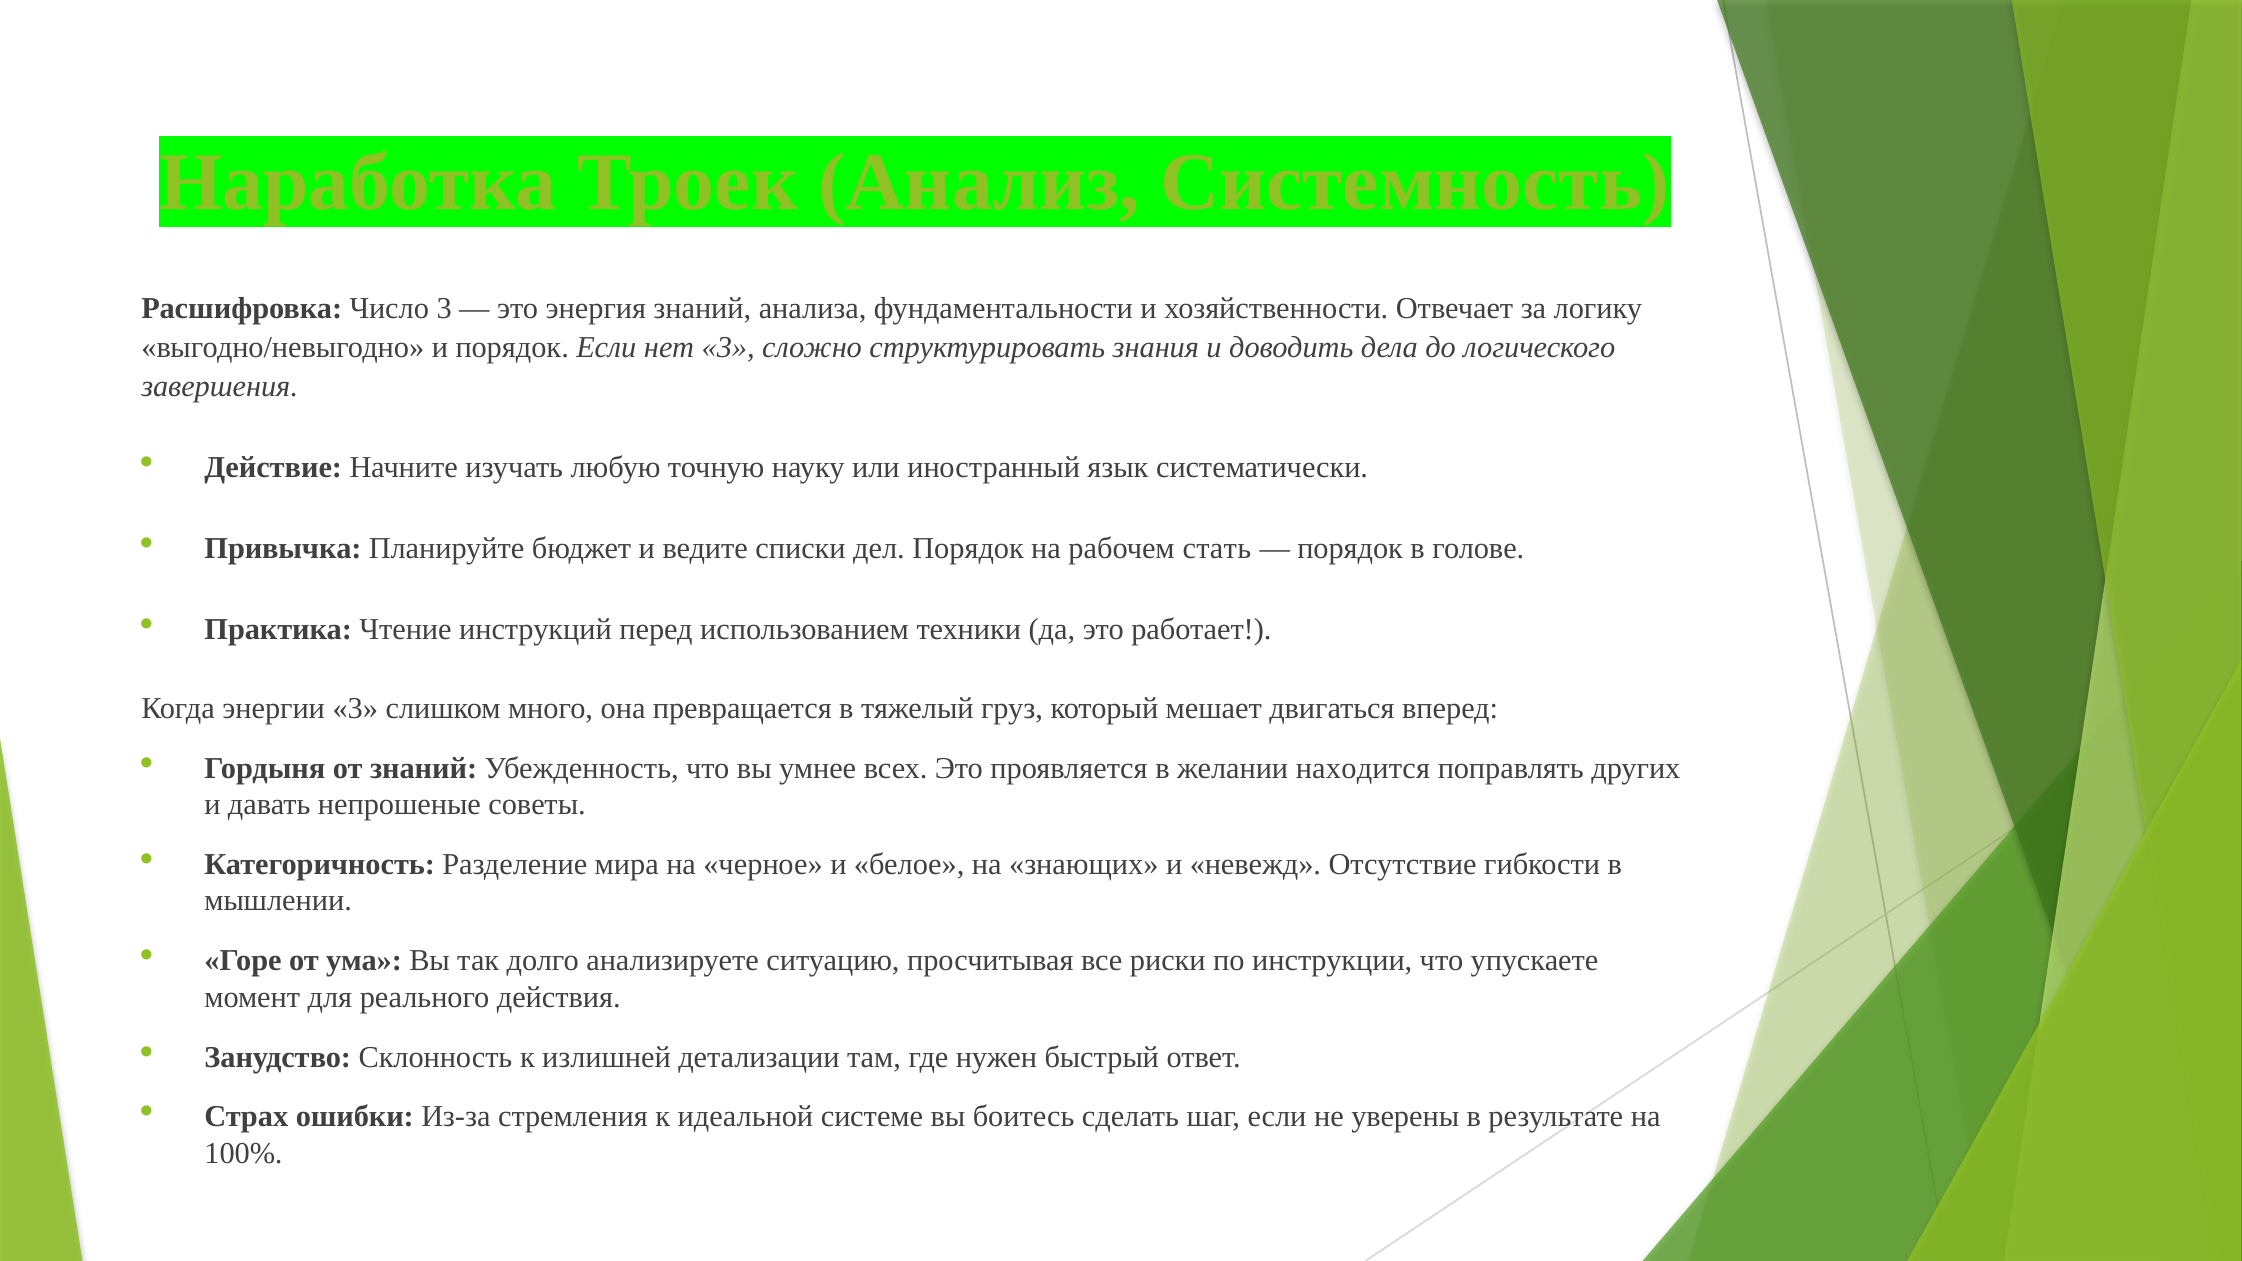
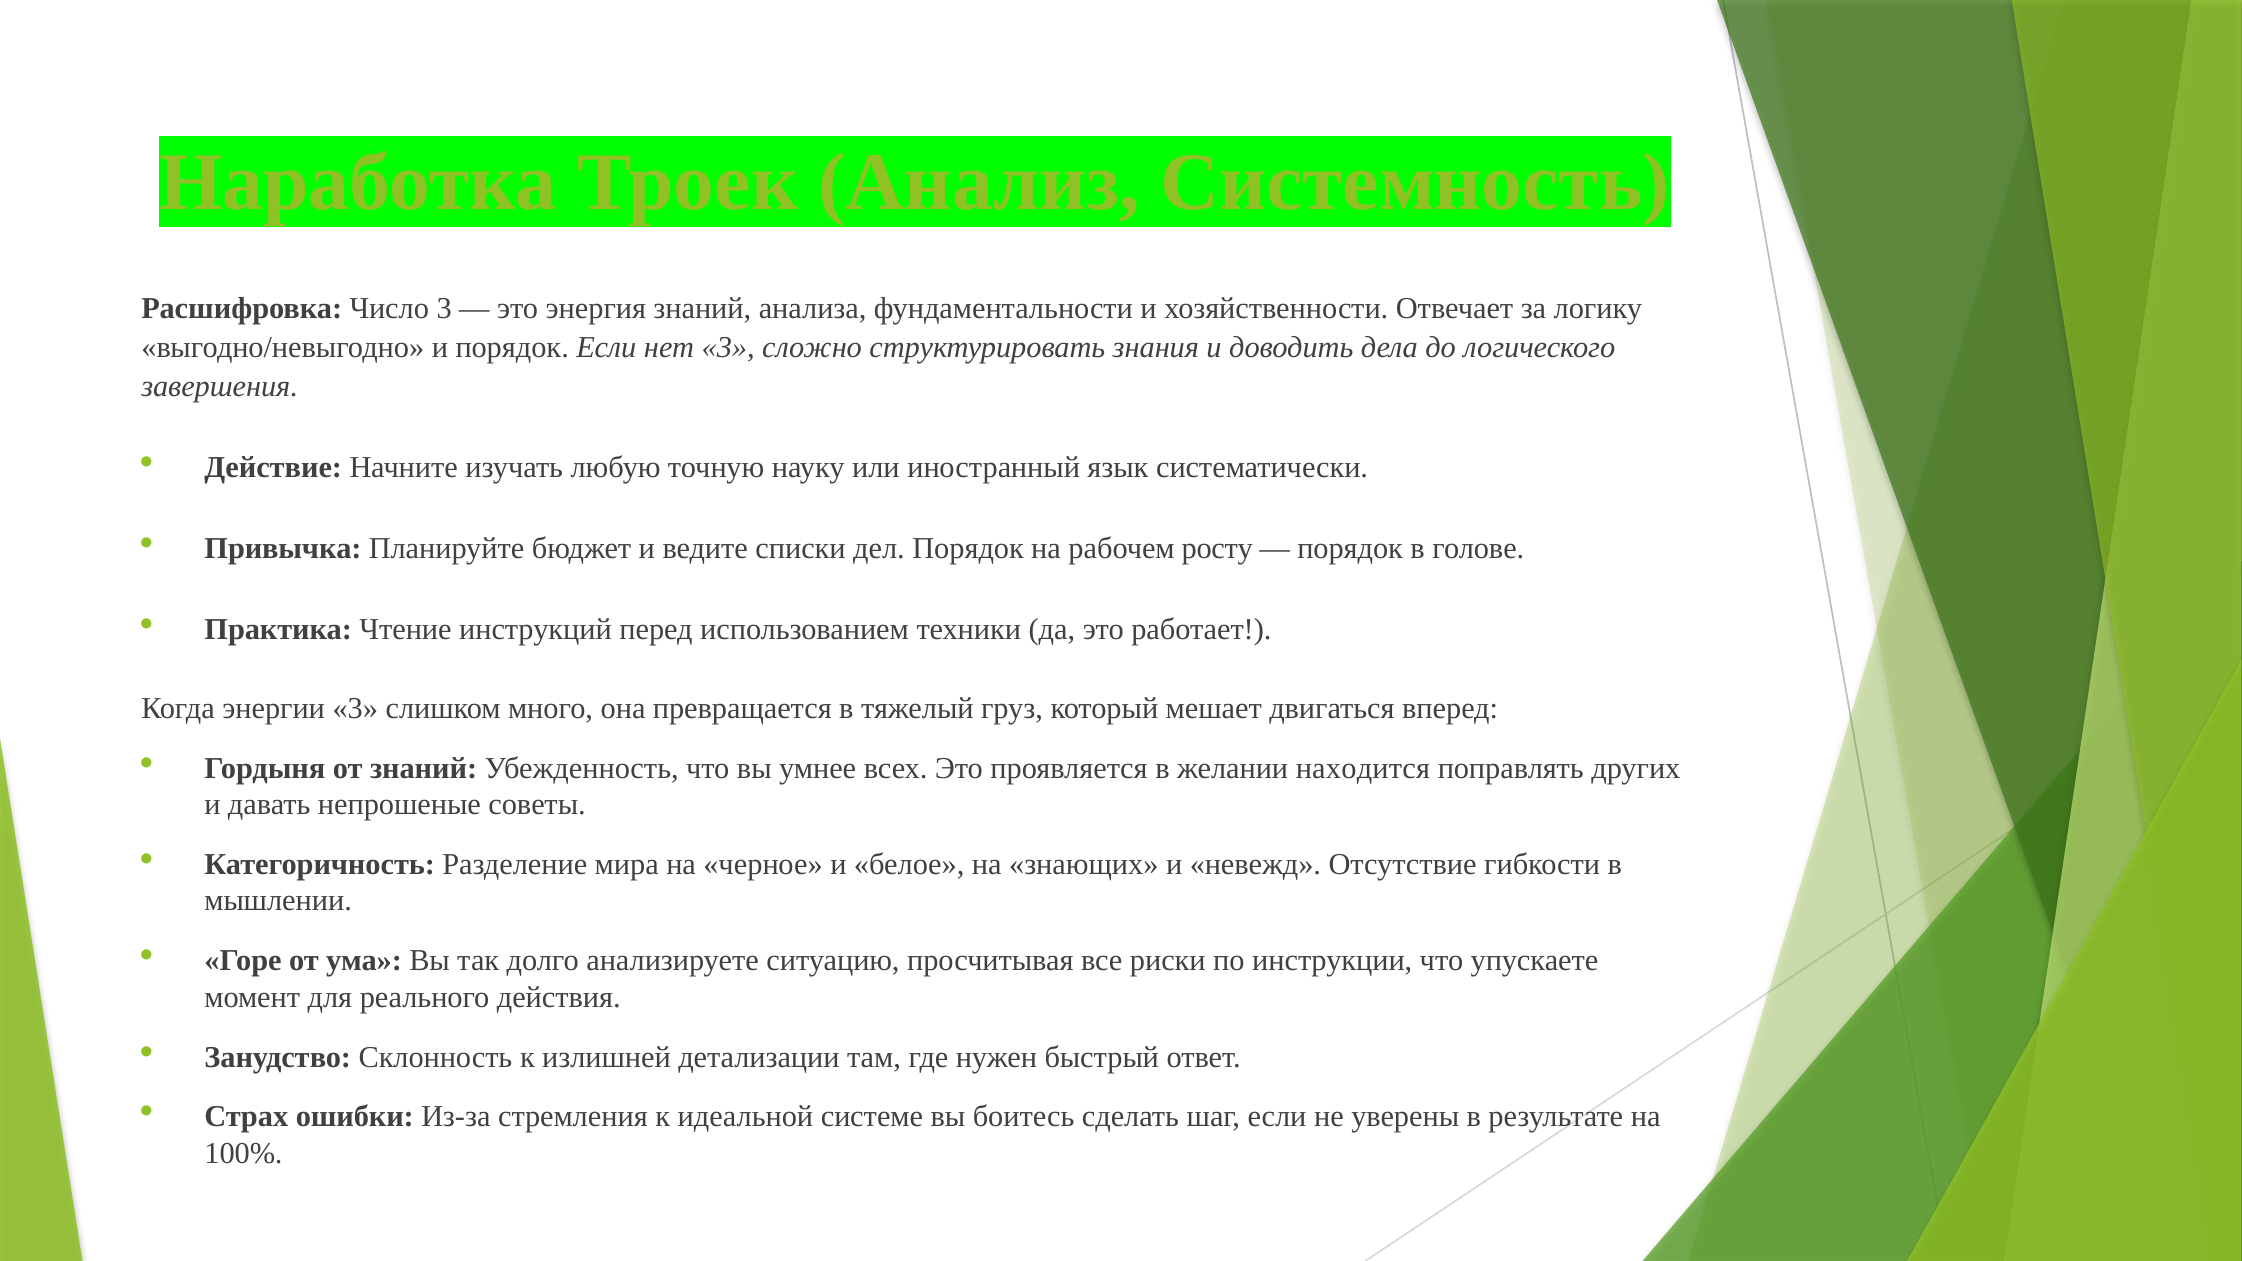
стать: стать -> росту
